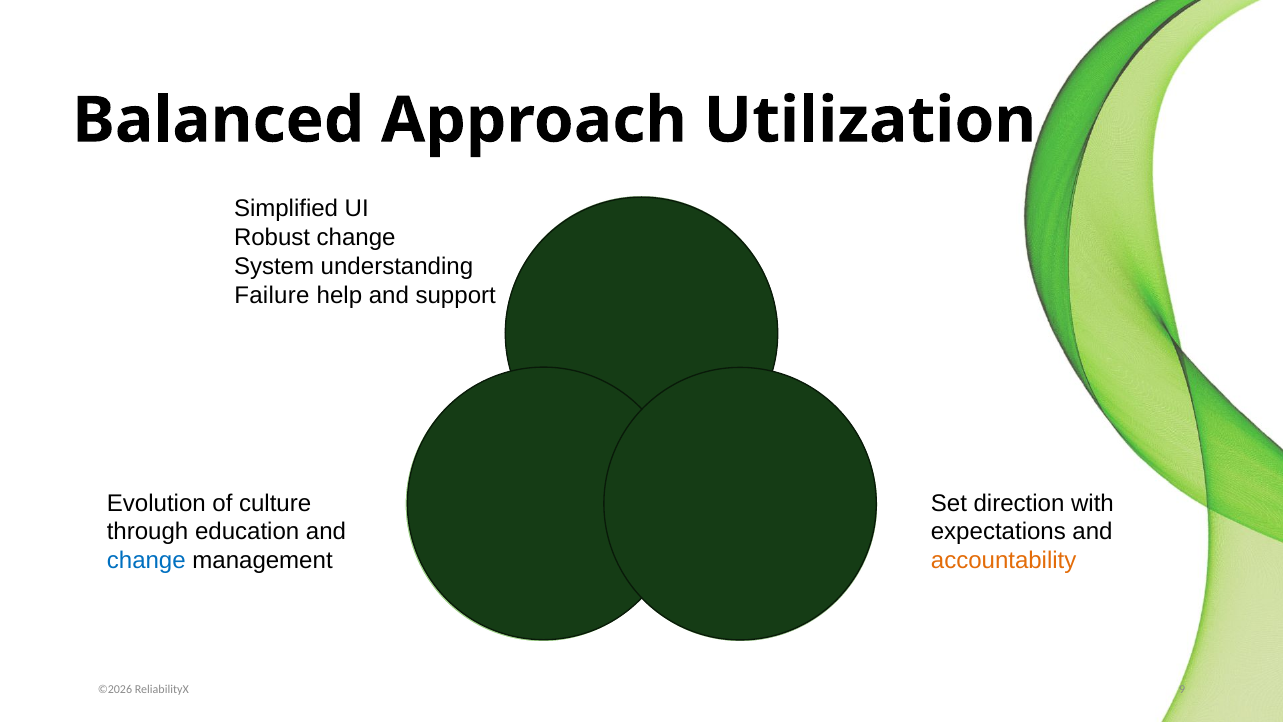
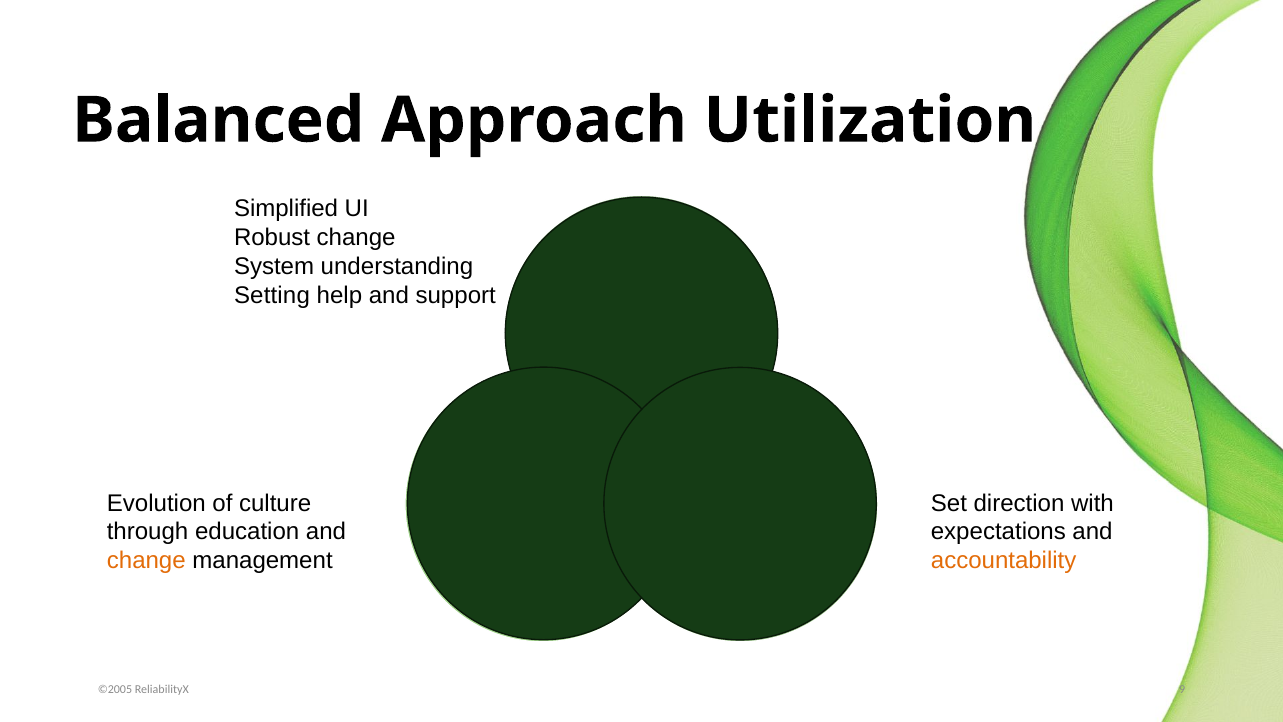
Failure at (272, 295): Failure -> Setting
change at (146, 561) colour: blue -> orange
©2026: ©2026 -> ©2005
